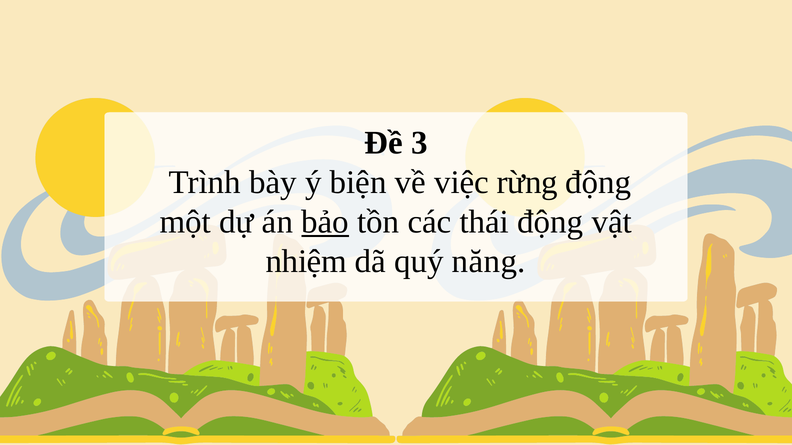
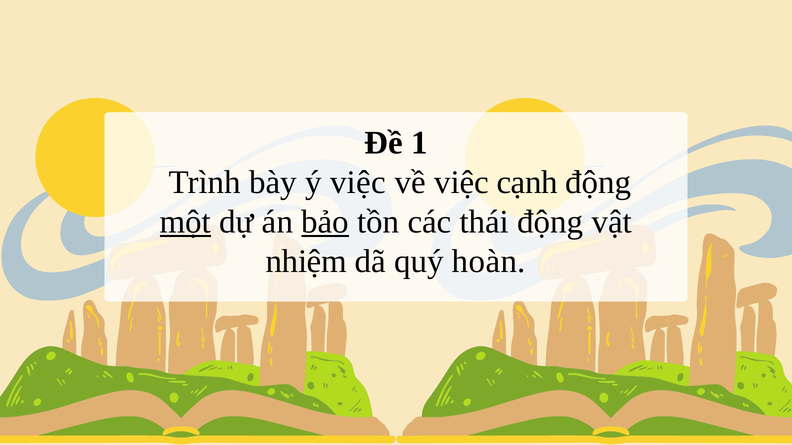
3: 3 -> 1
ý biện: biện -> việc
rừng: rừng -> cạnh
một underline: none -> present
năng: năng -> hoàn
